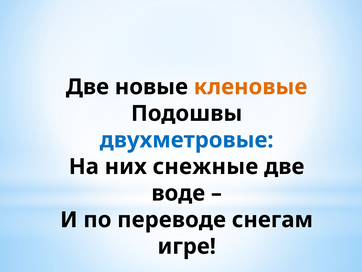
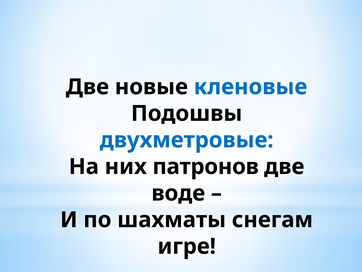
кленовые colour: orange -> blue
снежные: снежные -> патронов
переводе: переводе -> шахматы
